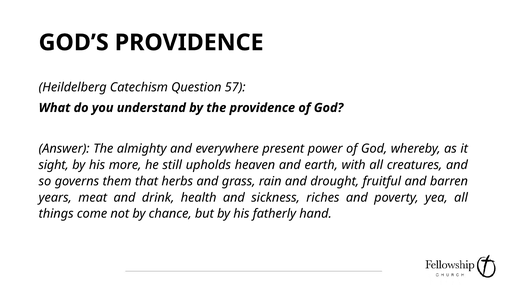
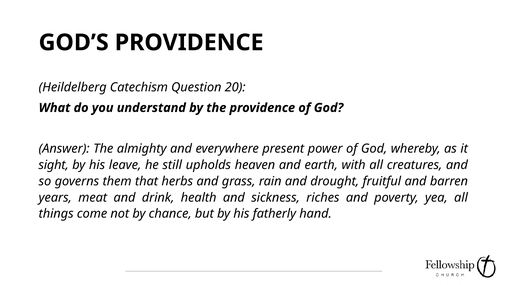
57: 57 -> 20
more: more -> leave
